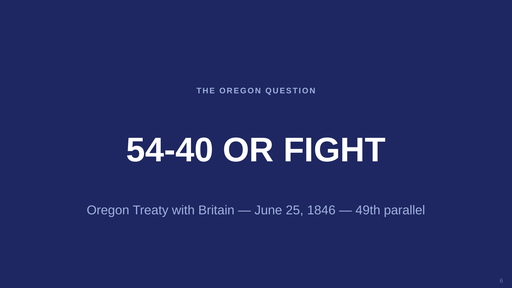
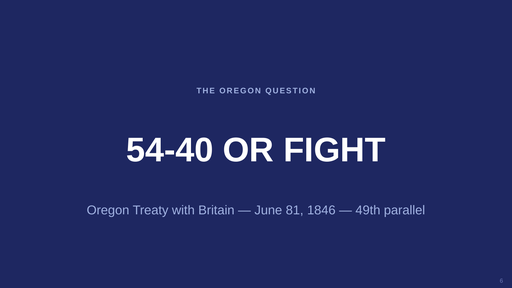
25: 25 -> 81
